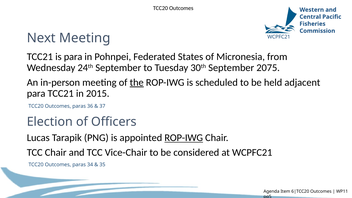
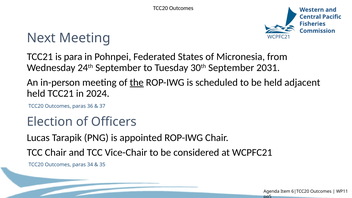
2075: 2075 -> 2031
para at (36, 94): para -> held
2015: 2015 -> 2024
ROP-IWG at (184, 138) underline: present -> none
